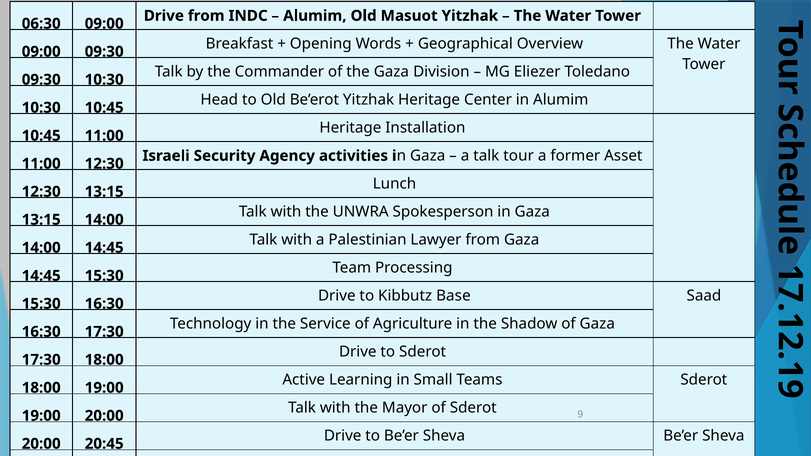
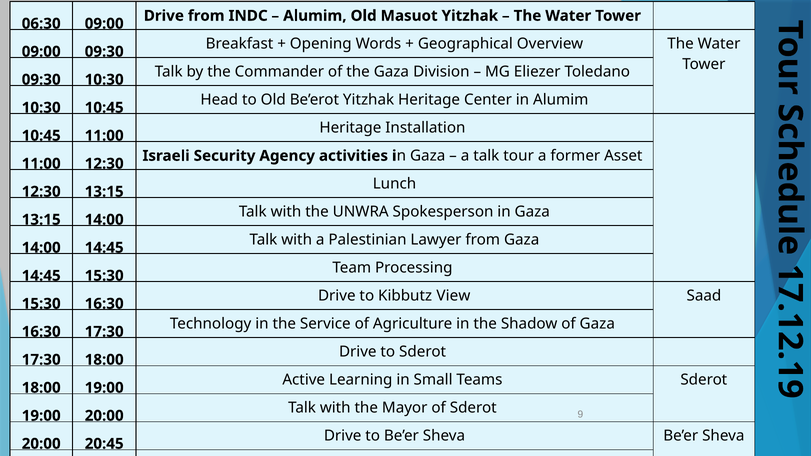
Base: Base -> View
